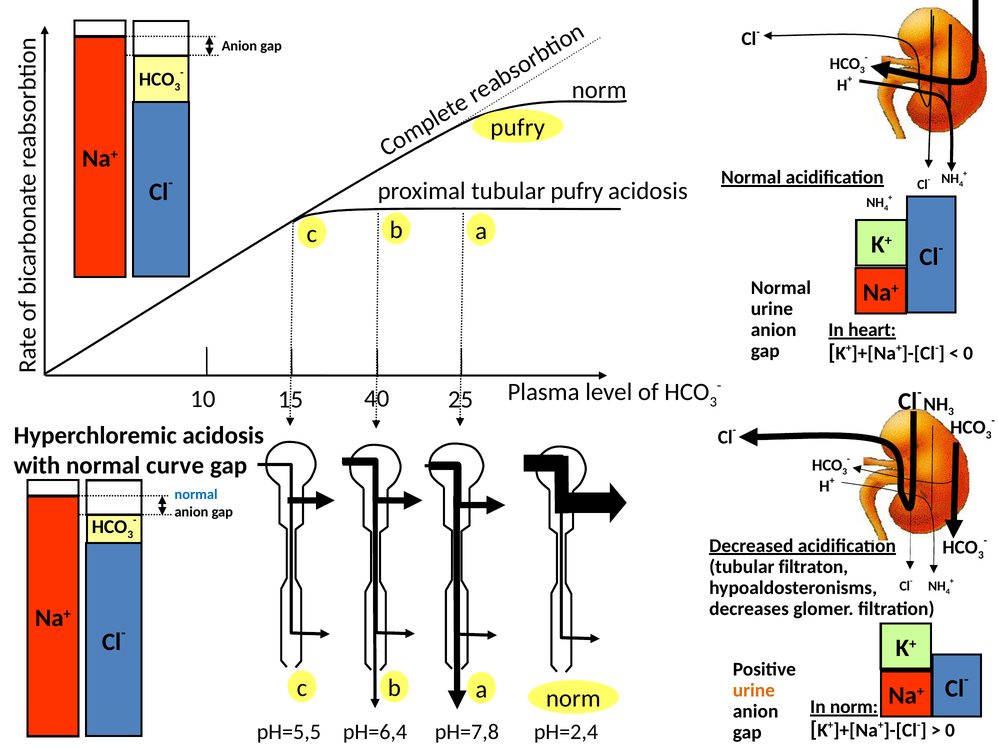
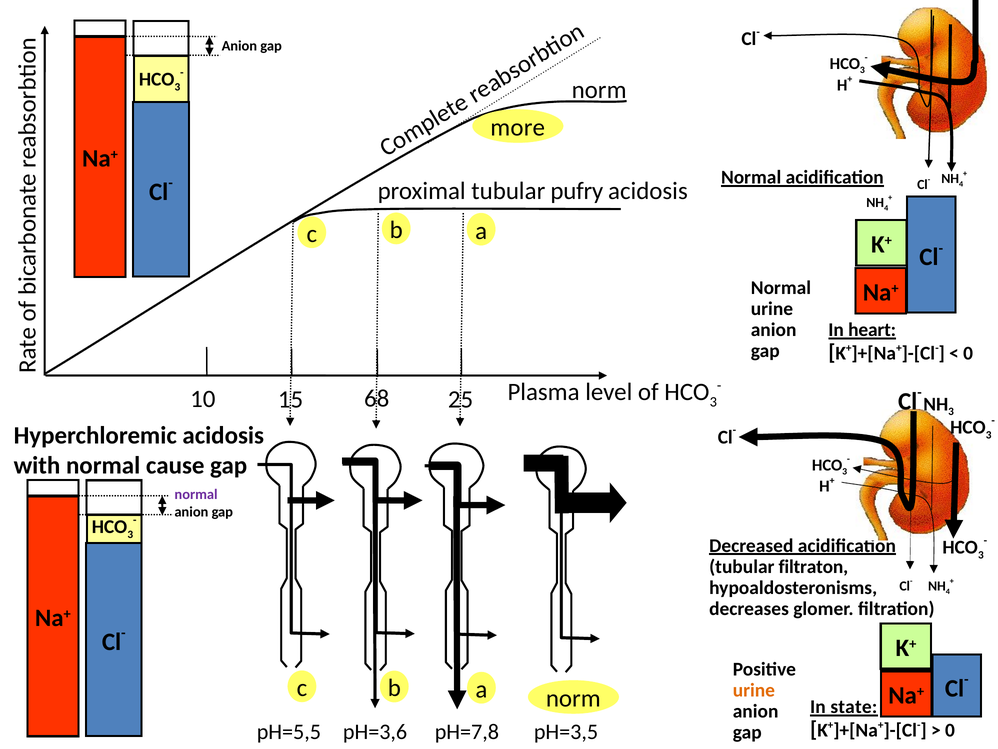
pufry at (518, 128): pufry -> more
40: 40 -> 68
curve: curve -> cause
normal at (196, 494) colour: blue -> purple
In norm: norm -> state
pH=6,4: pH=6,4 -> pH=3,6
pH=2,4: pH=2,4 -> pH=3,5
